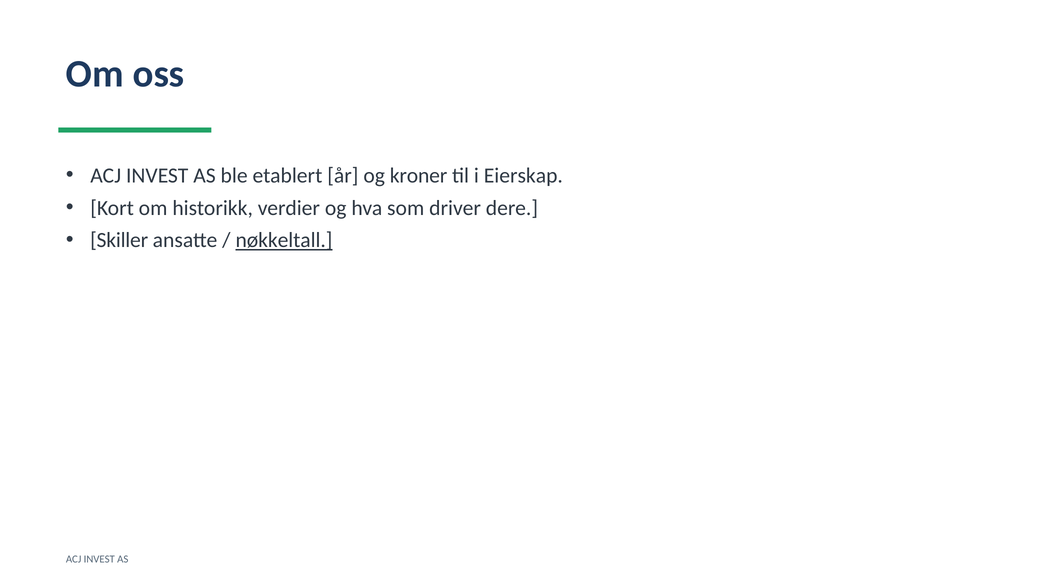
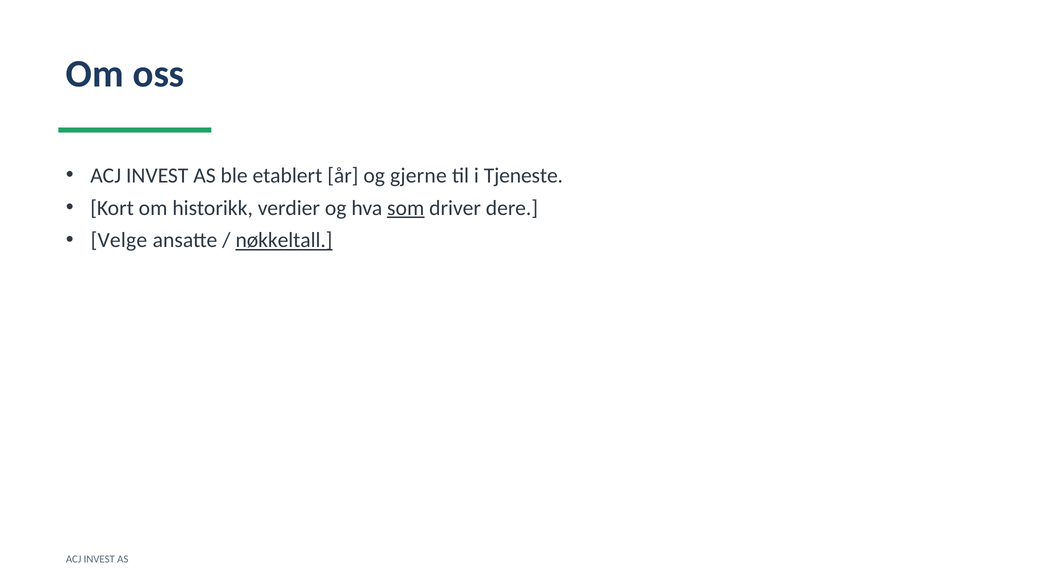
kroner: kroner -> gjerne
Eierskap: Eierskap -> Tjeneste
som underline: none -> present
Skiller: Skiller -> Velge
